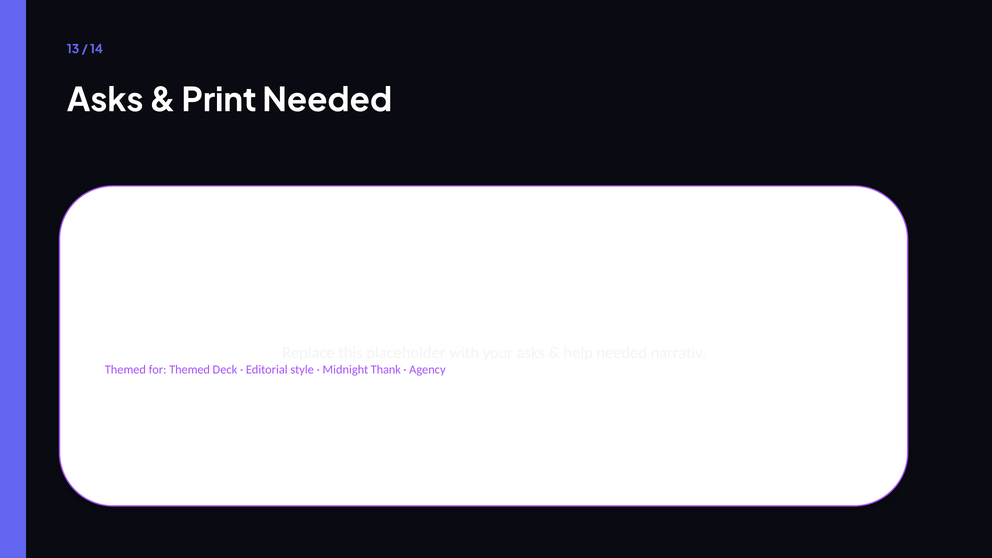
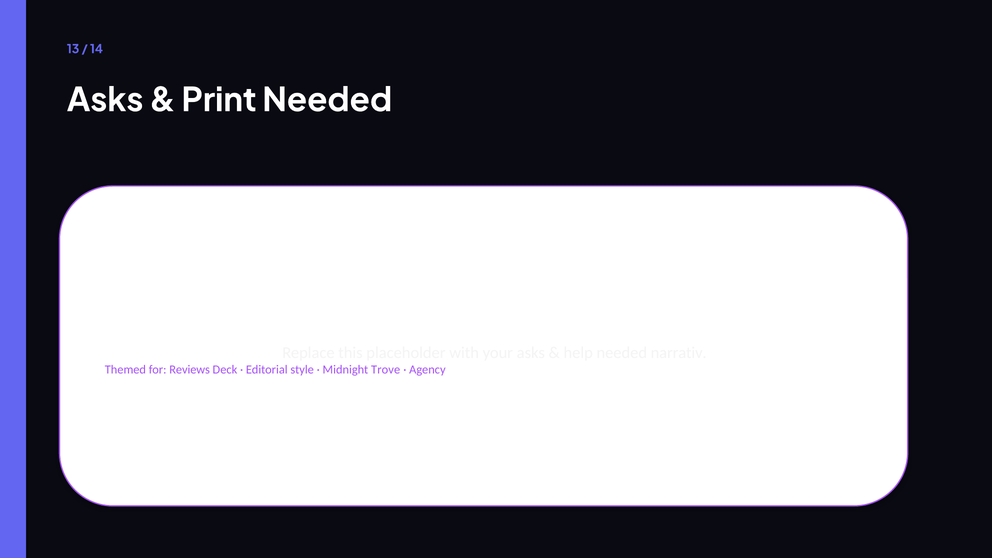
for Themed: Themed -> Reviews
Thank: Thank -> Trove
